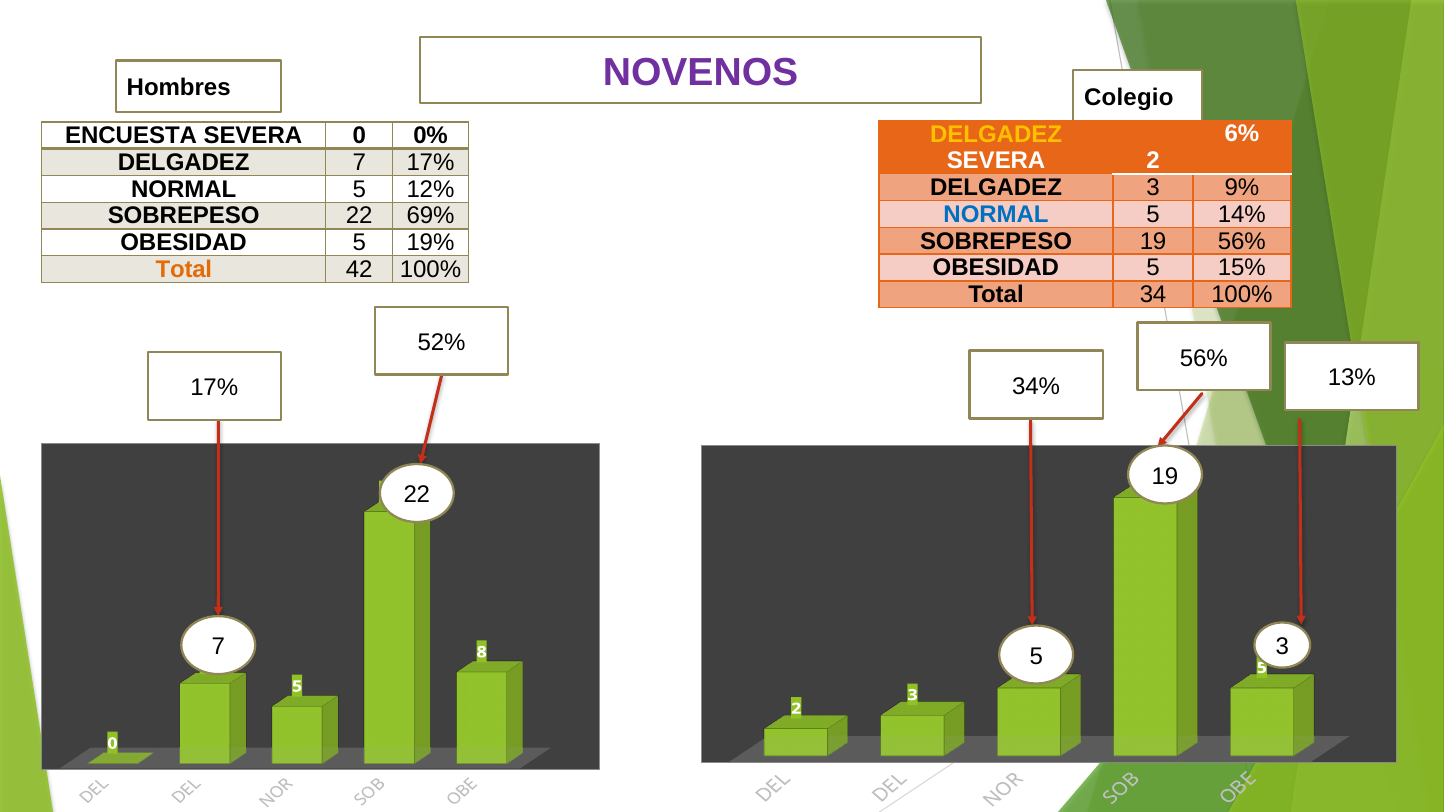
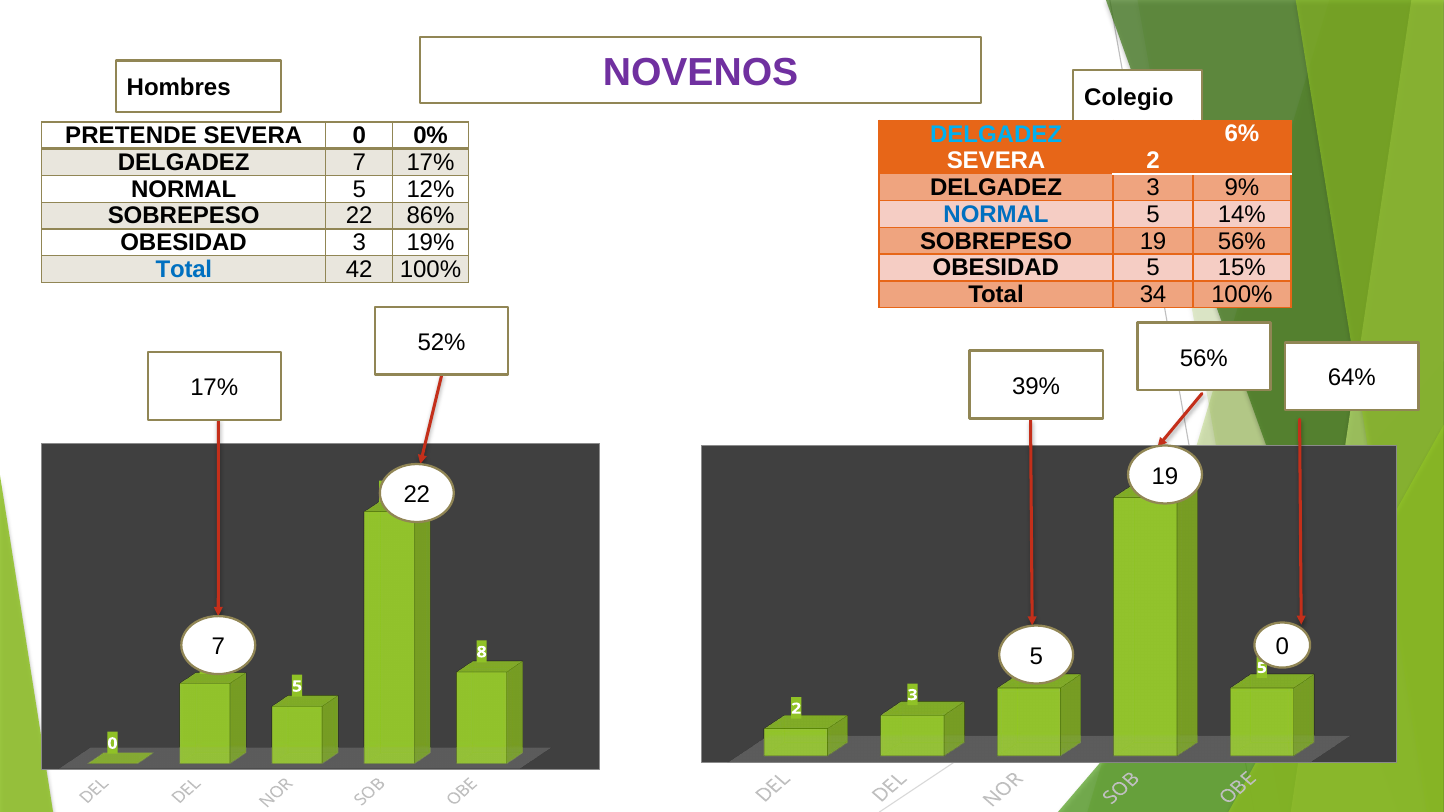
DELGADEZ at (996, 134) colour: yellow -> light blue
ENCUESTA: ENCUESTA -> PRETENDE
69%: 69% -> 86%
5 at (359, 243): 5 -> 3
Total at (184, 270) colour: orange -> blue
13%: 13% -> 64%
34%: 34% -> 39%
5 3: 3 -> 0
